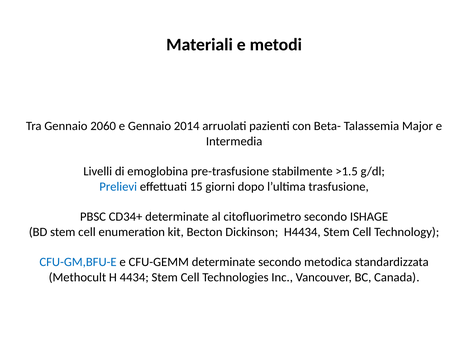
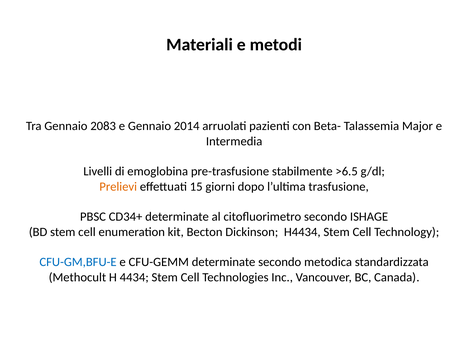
2060: 2060 -> 2083
>1.5: >1.5 -> >6.5
Prelievi colour: blue -> orange
